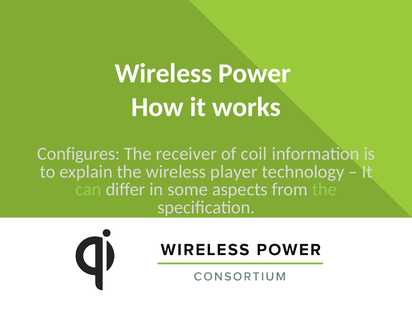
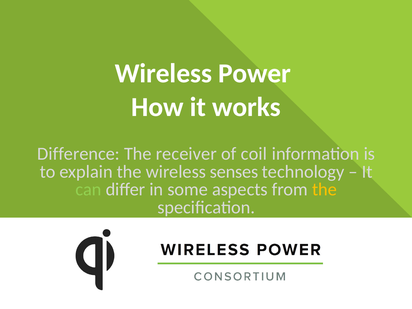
Configures: Configures -> Difference
player: player -> senses
the at (324, 190) colour: light green -> yellow
